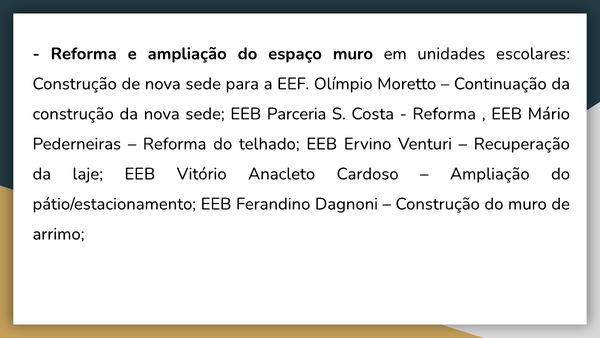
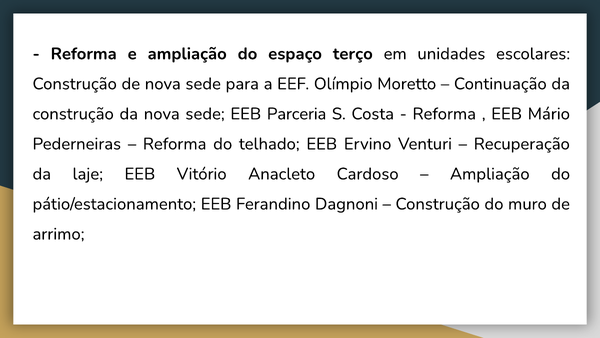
espaço muro: muro -> terço
